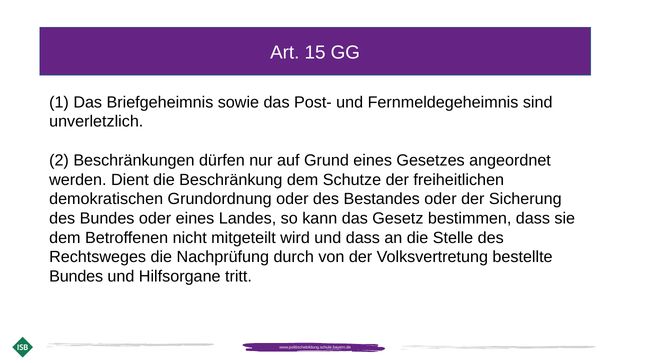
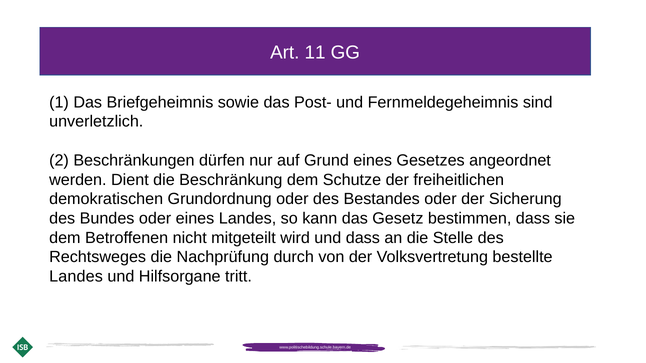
15: 15 -> 11
Bundes at (76, 277): Bundes -> Landes
